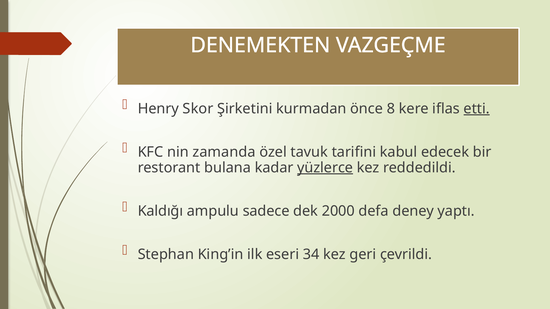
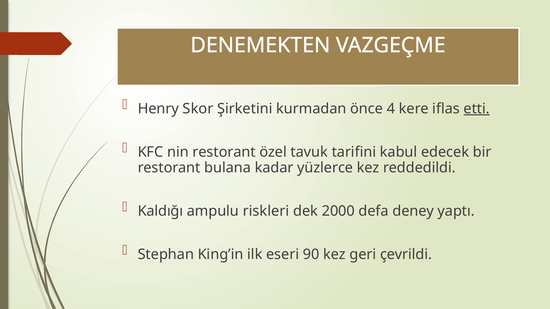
8: 8 -> 4
nin zamanda: zamanda -> restorant
yüzlerce underline: present -> none
sadece: sadece -> riskleri
34: 34 -> 90
